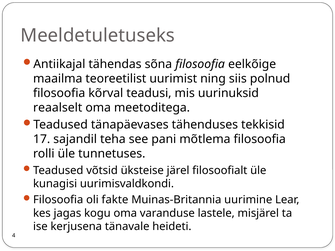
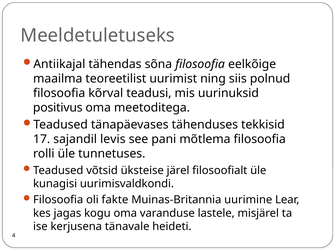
reaalselt: reaalselt -> positivus
teha: teha -> levis
